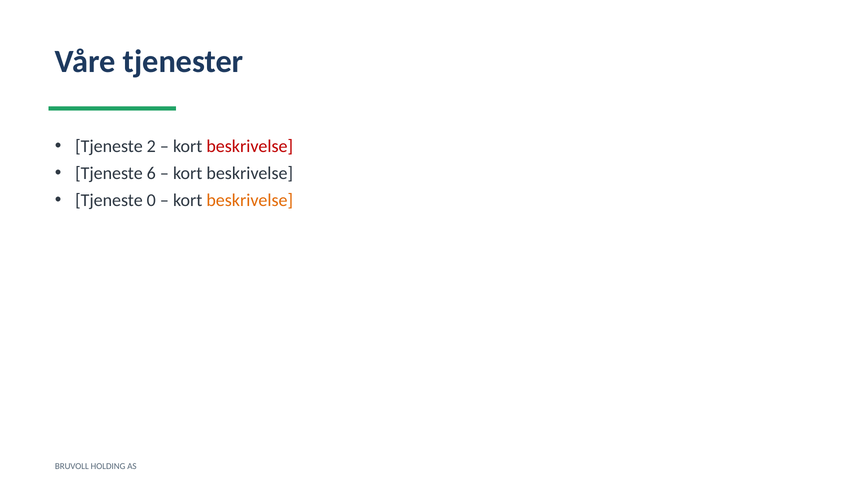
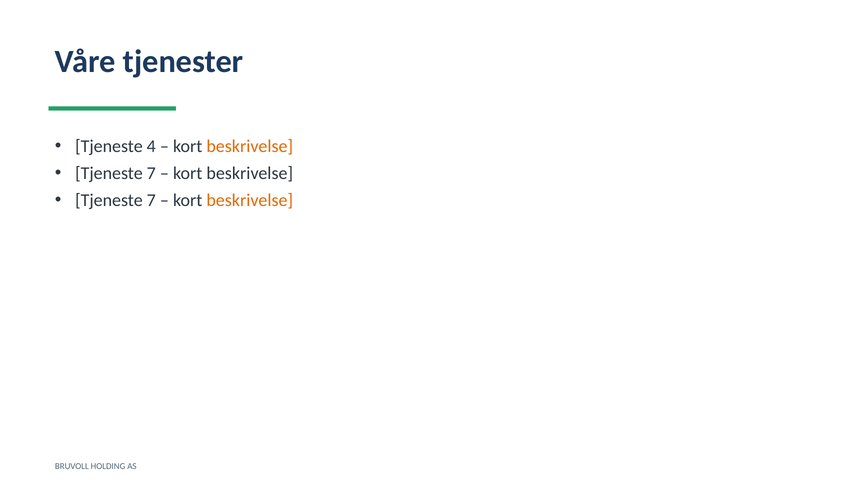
2: 2 -> 4
beskrivelse at (250, 146) colour: red -> orange
6 at (151, 173): 6 -> 7
0 at (151, 200): 0 -> 7
